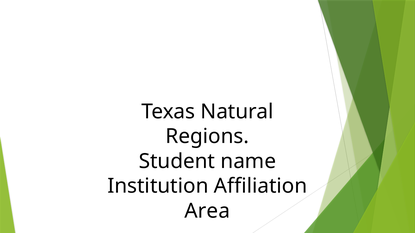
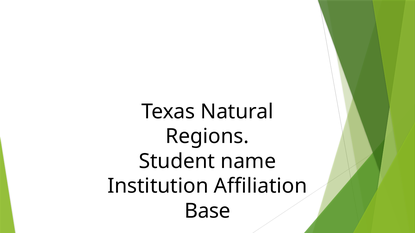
Area: Area -> Base
